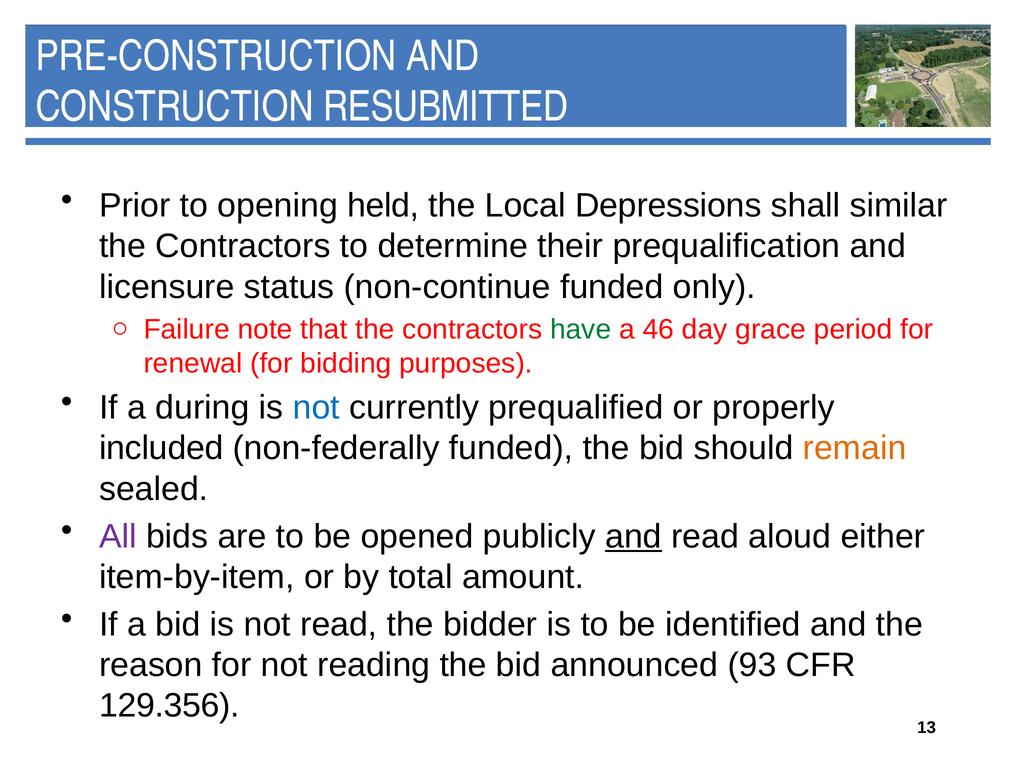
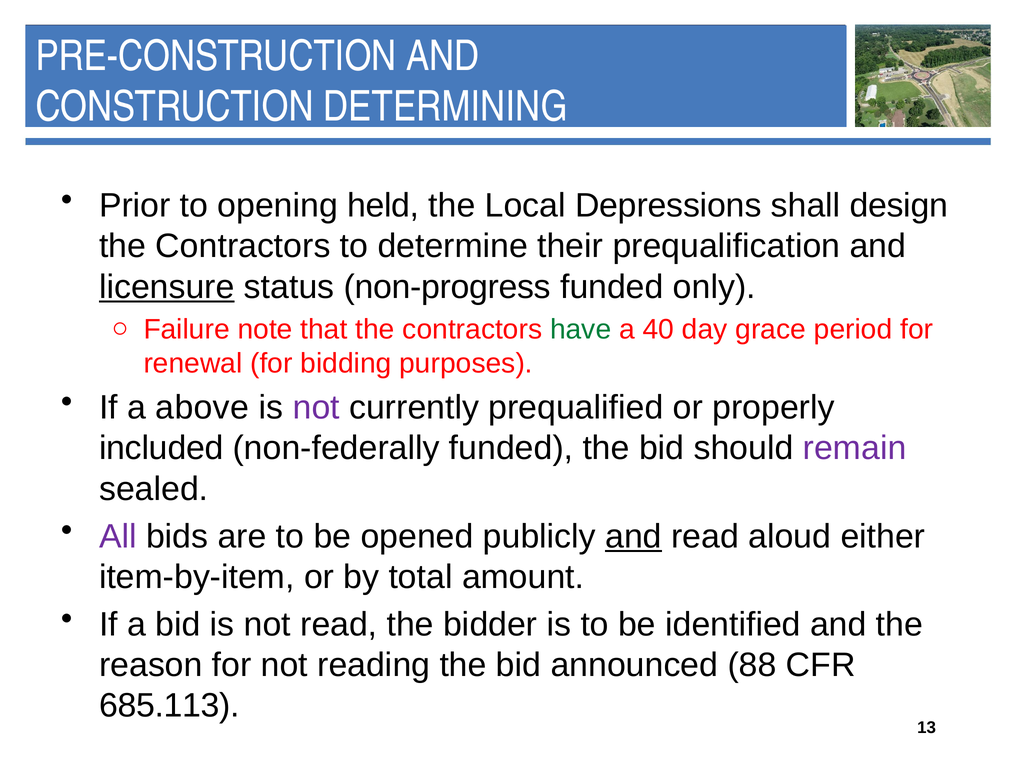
RESUBMITTED: RESUBMITTED -> DETERMINING
similar: similar -> design
licensure underline: none -> present
non-continue: non-continue -> non-progress
46: 46 -> 40
during: during -> above
not at (316, 408) colour: blue -> purple
remain colour: orange -> purple
93: 93 -> 88
129.356: 129.356 -> 685.113
